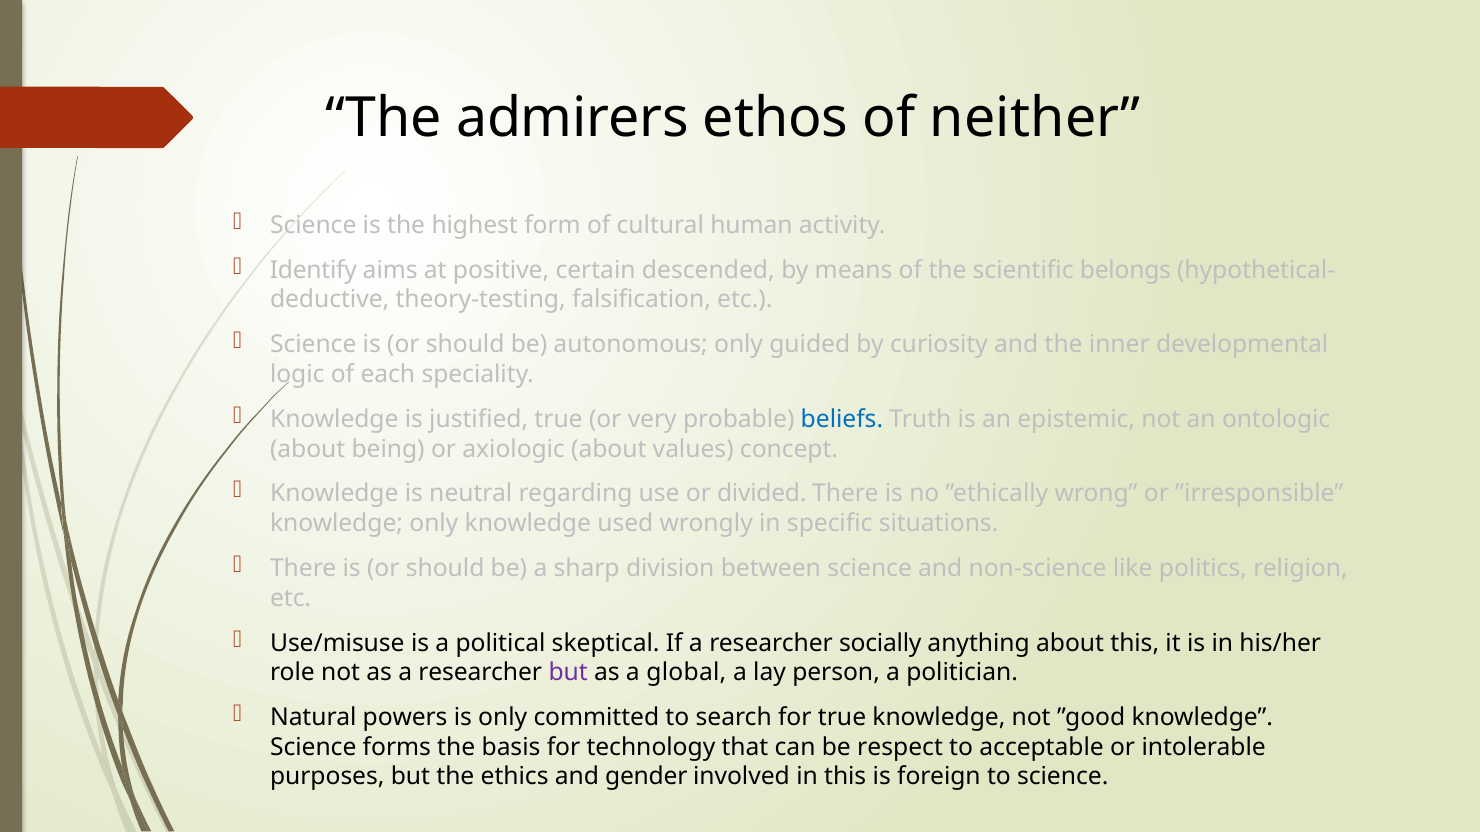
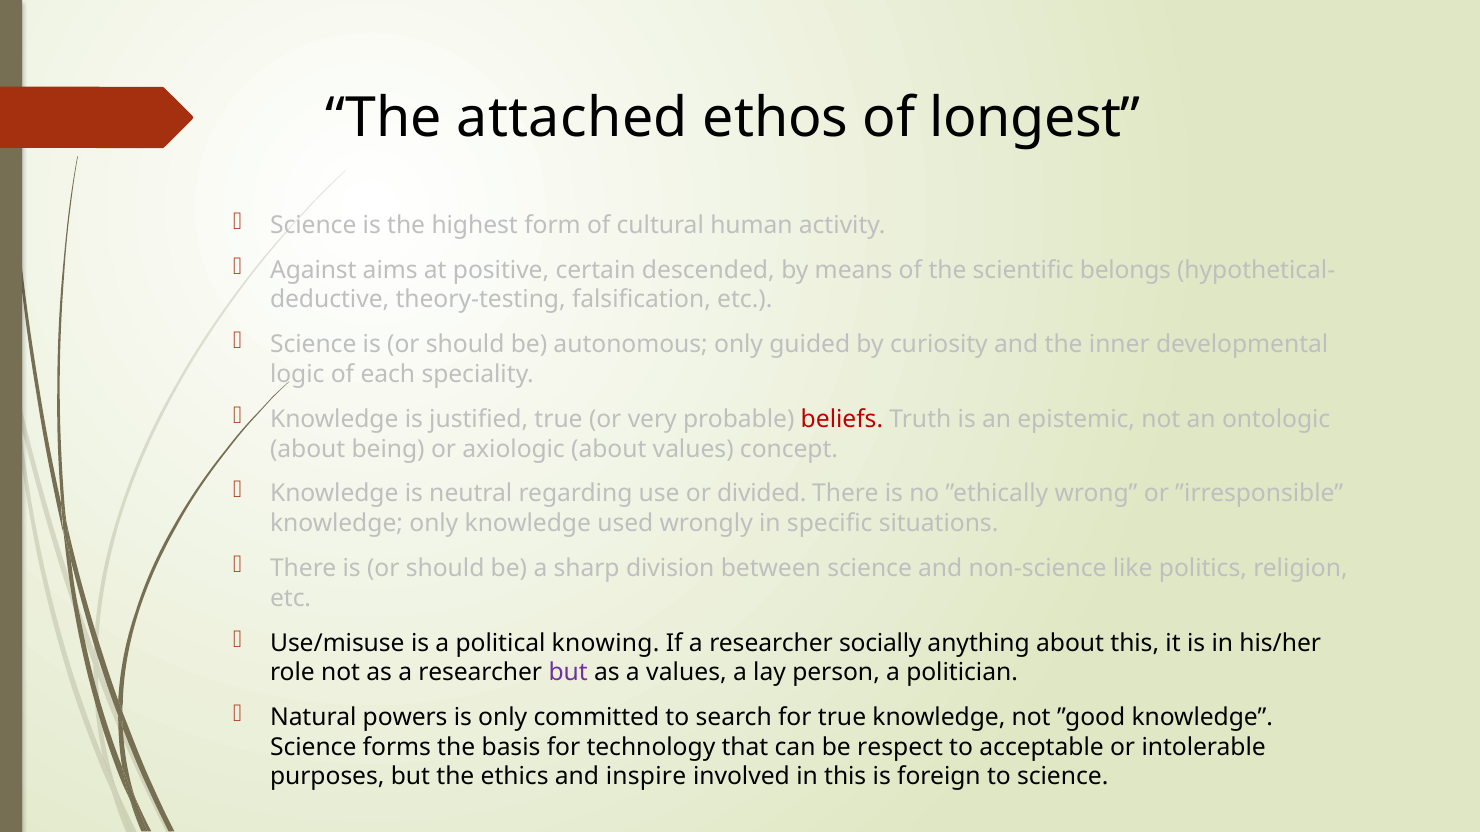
admirers: admirers -> attached
neither: neither -> longest
Identify: Identify -> Against
beliefs colour: blue -> red
skeptical: skeptical -> knowing
a global: global -> values
gender: gender -> inspire
